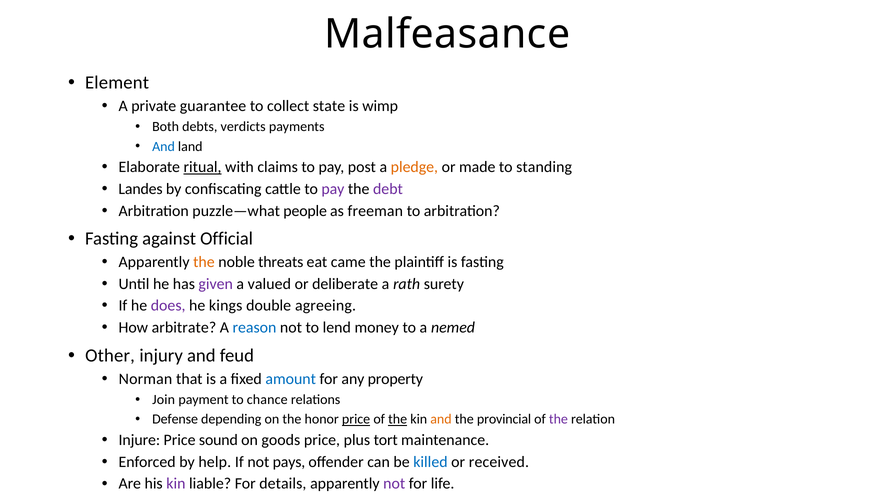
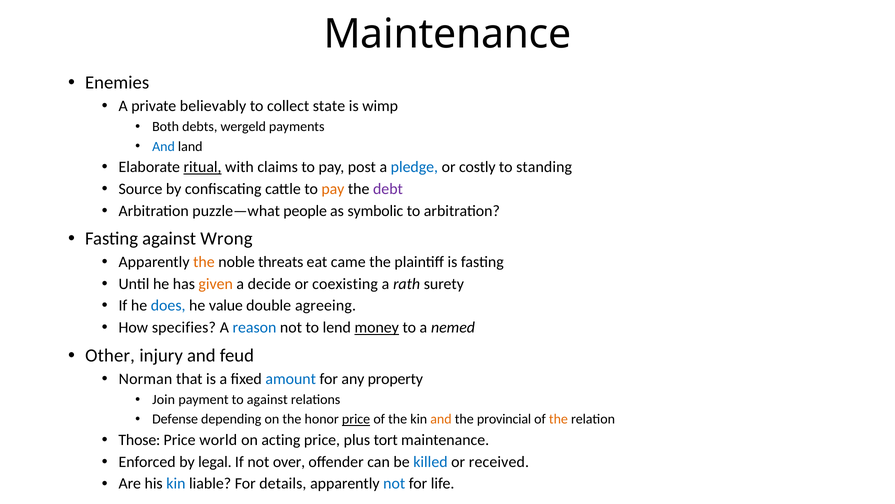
Malfeasance at (447, 34): Malfeasance -> Maintenance
Element: Element -> Enemies
guarantee: guarantee -> believably
verdicts: verdicts -> wergeld
pledge colour: orange -> blue
made: made -> costly
Landes: Landes -> Source
pay at (333, 189) colour: purple -> orange
freeman: freeman -> symbolic
Official: Official -> Wrong
given colour: purple -> orange
valued: valued -> decide
deliberate: deliberate -> coexisting
does colour: purple -> blue
kings: kings -> value
arbitrate: arbitrate -> specifies
money underline: none -> present
to chance: chance -> against
the at (398, 419) underline: present -> none
the at (558, 419) colour: purple -> orange
Injure: Injure -> Those
sound: sound -> world
goods: goods -> acting
help: help -> legal
pays: pays -> over
kin at (176, 483) colour: purple -> blue
not at (394, 483) colour: purple -> blue
